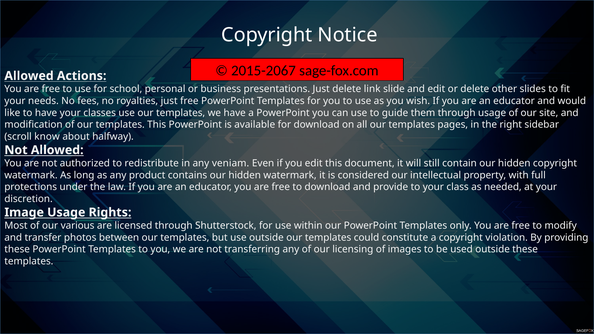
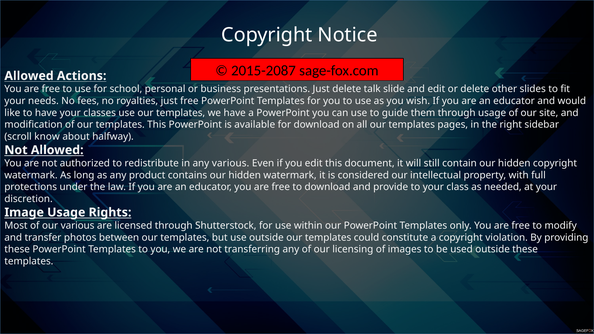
2015-2067: 2015-2067 -> 2015-2087
link: link -> talk
any veniam: veniam -> various
